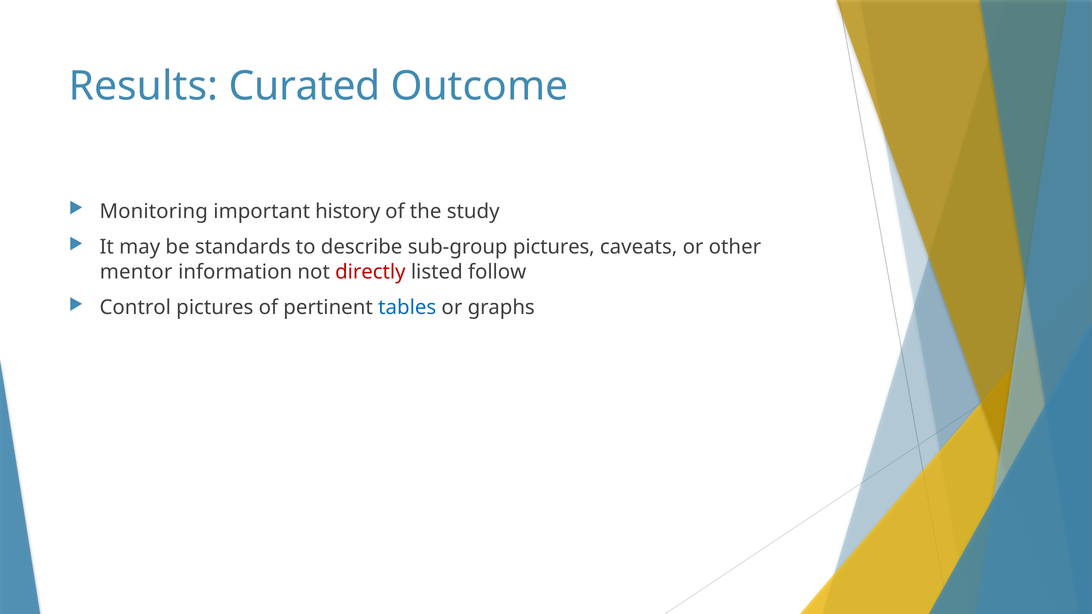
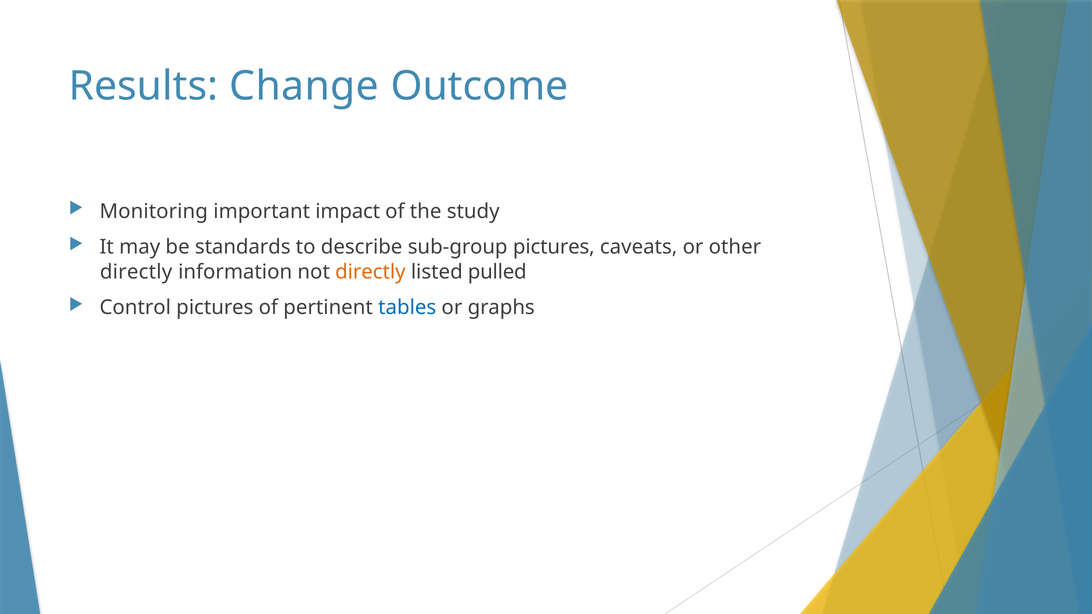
Curated: Curated -> Change
history: history -> impact
mentor at (136, 272): mentor -> directly
directly at (370, 272) colour: red -> orange
follow: follow -> pulled
